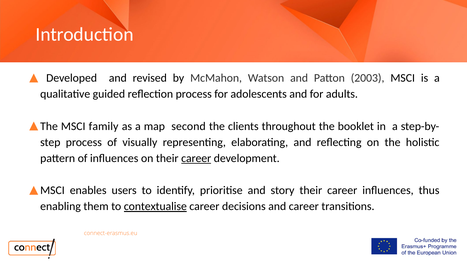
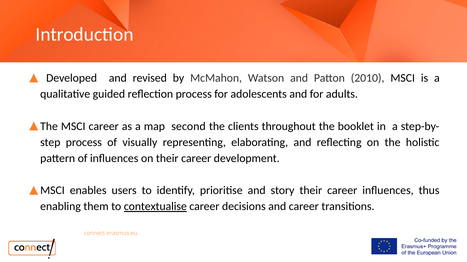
2003: 2003 -> 2010
MSCI family: family -> career
career at (196, 159) underline: present -> none
